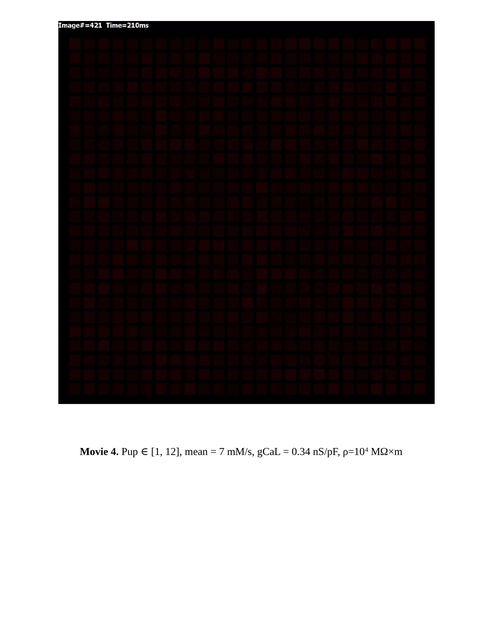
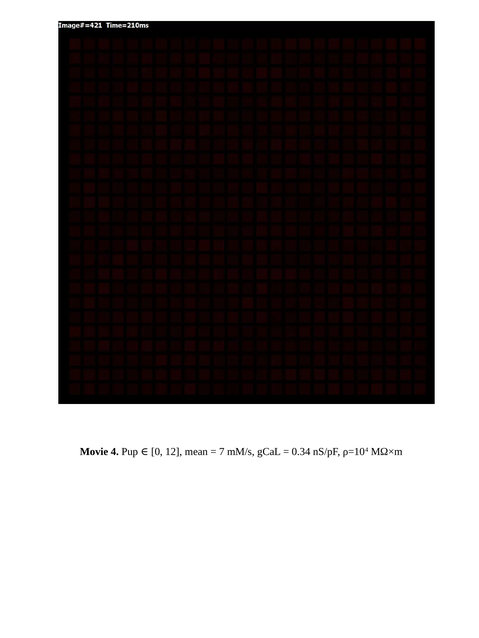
1: 1 -> 0
